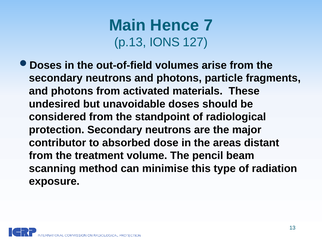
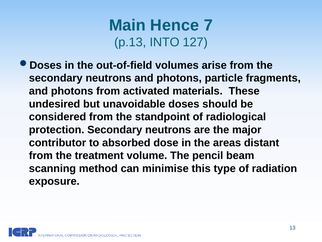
IONS: IONS -> INTO
